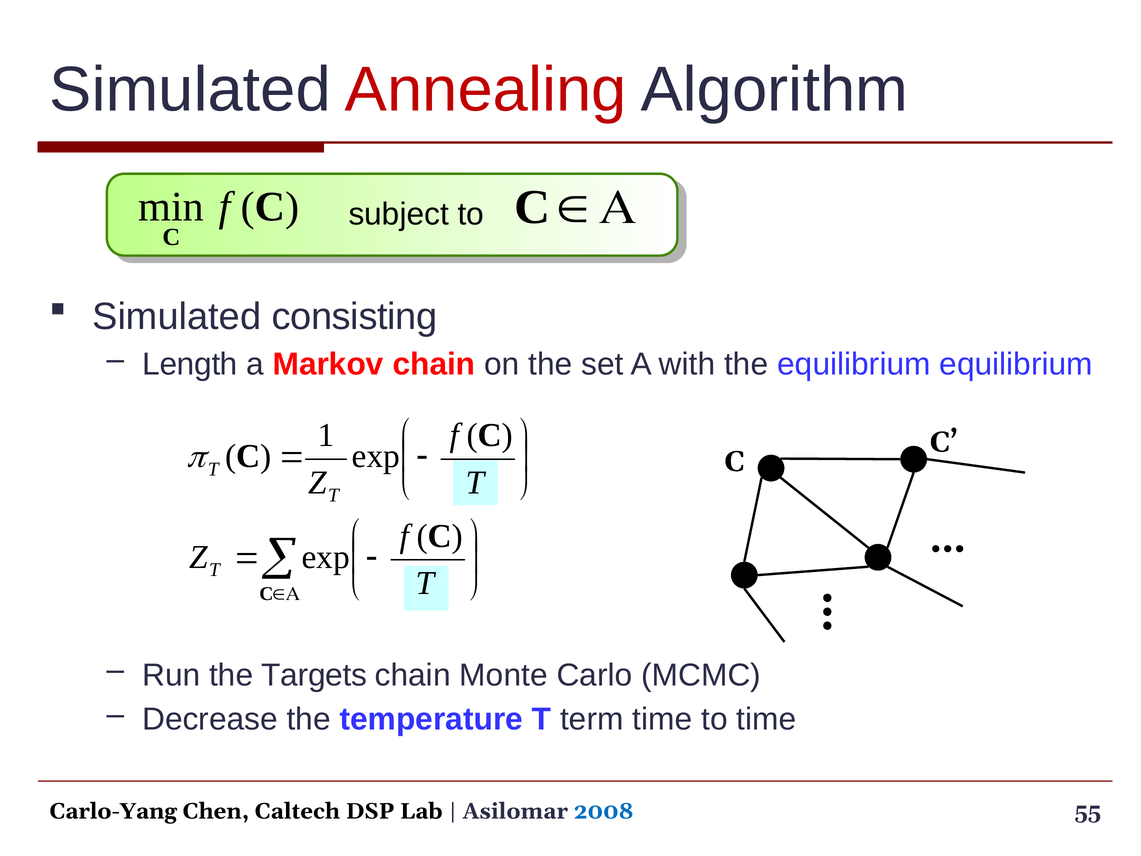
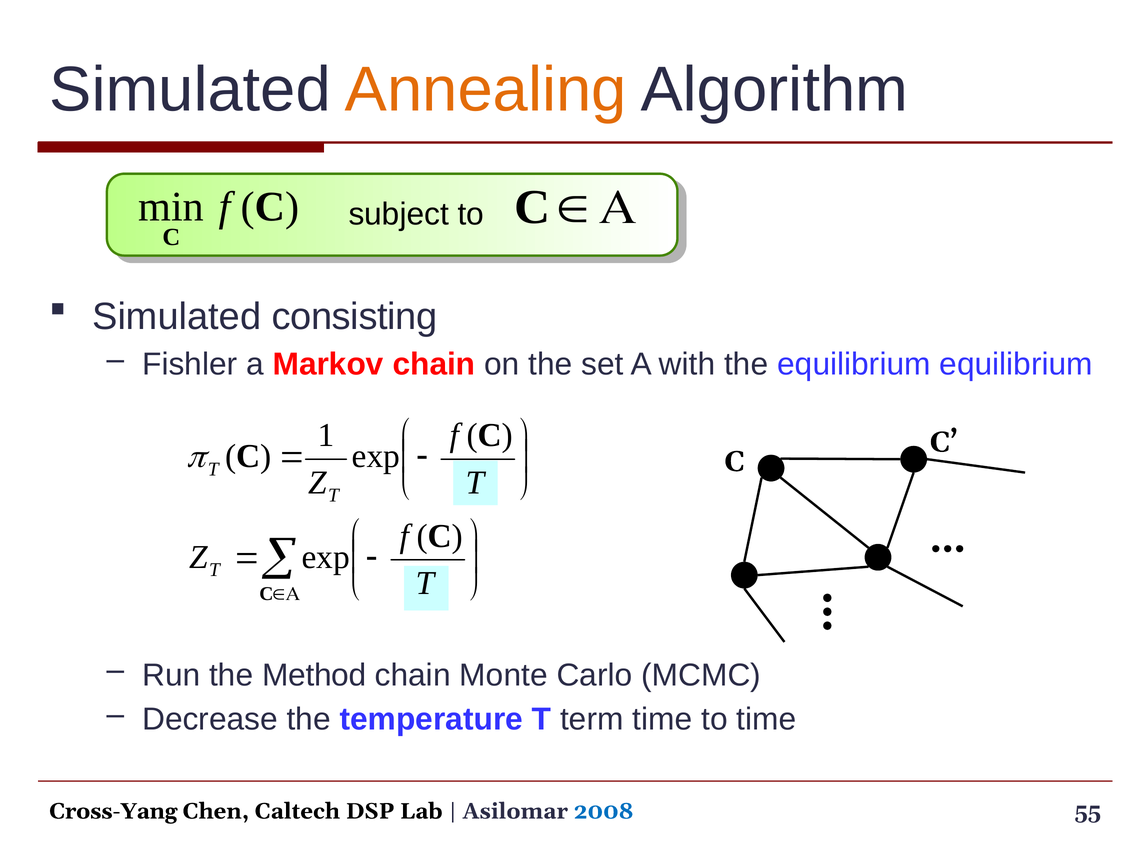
Annealing colour: red -> orange
Length: Length -> Fishler
Targets: Targets -> Method
Carlo-Yang: Carlo-Yang -> Cross-Yang
